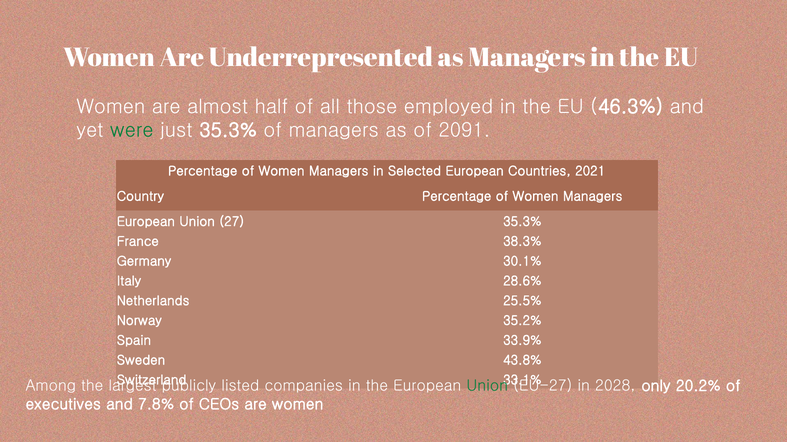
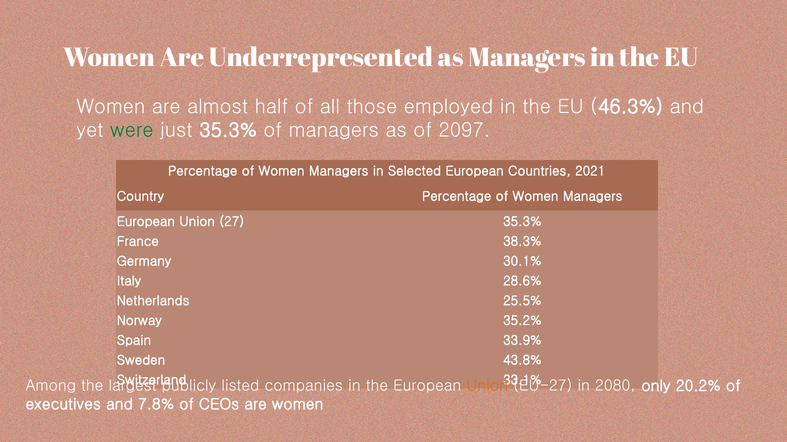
2091: 2091 -> 2097
Union at (487, 386) colour: green -> orange
2028: 2028 -> 2080
